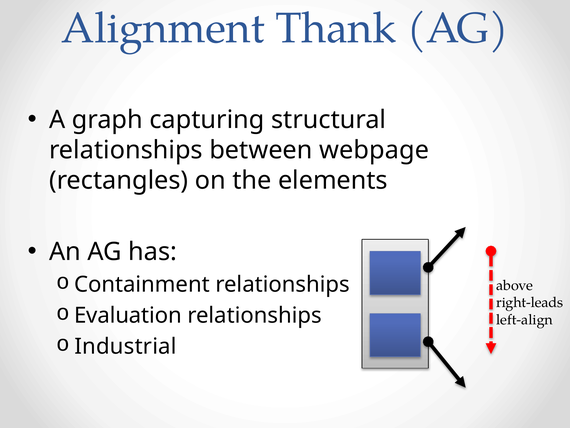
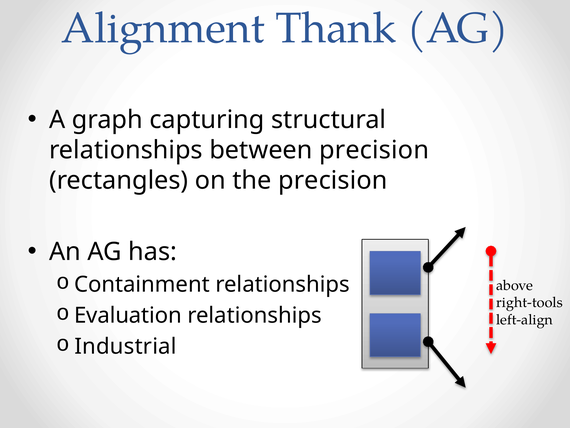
between webpage: webpage -> precision
the elements: elements -> precision
right-leads: right-leads -> right-tools
